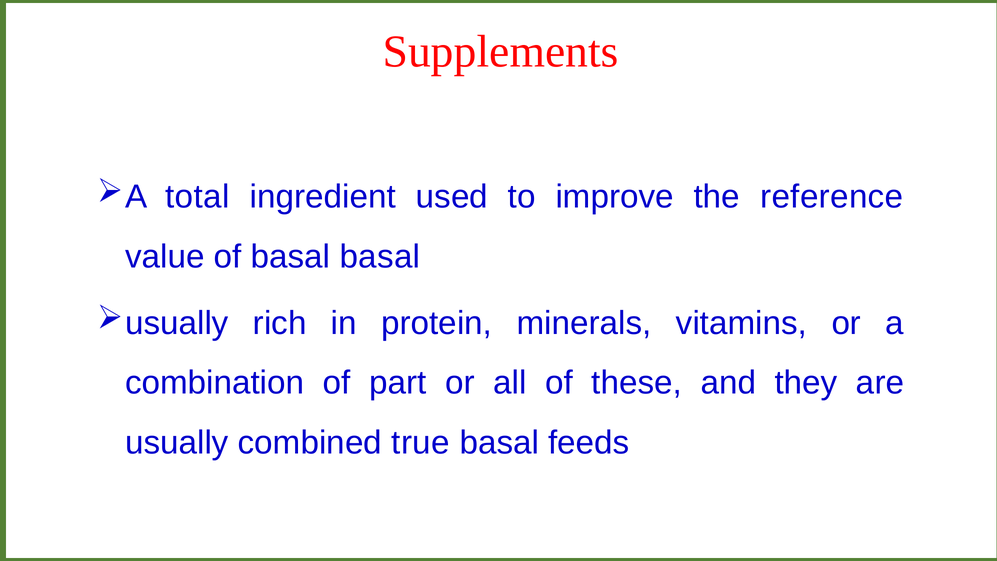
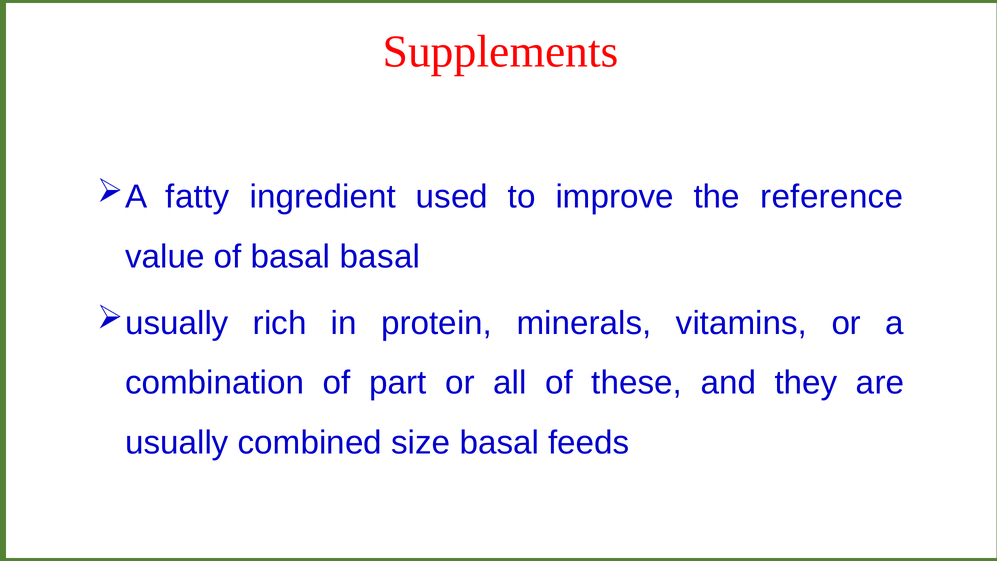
total: total -> fatty
true: true -> size
